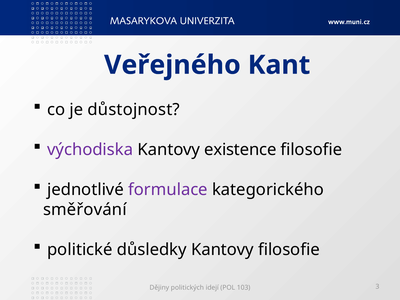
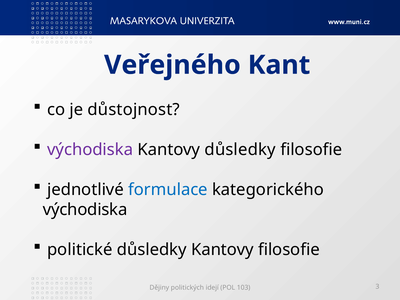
Kantovy existence: existence -> důsledky
formulace colour: purple -> blue
směřování at (85, 210): směřování -> východiska
